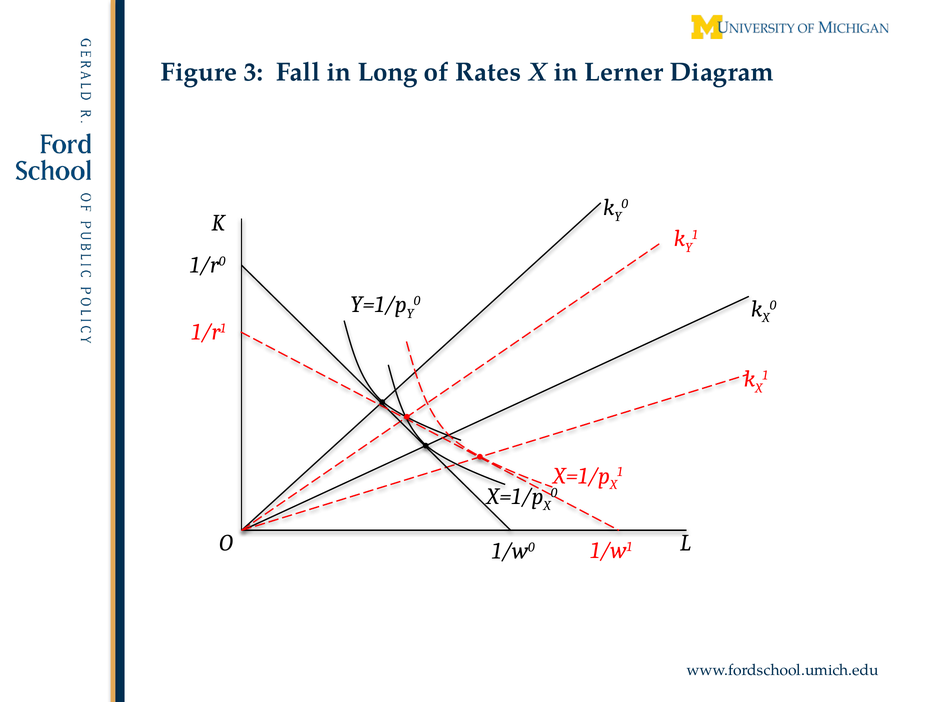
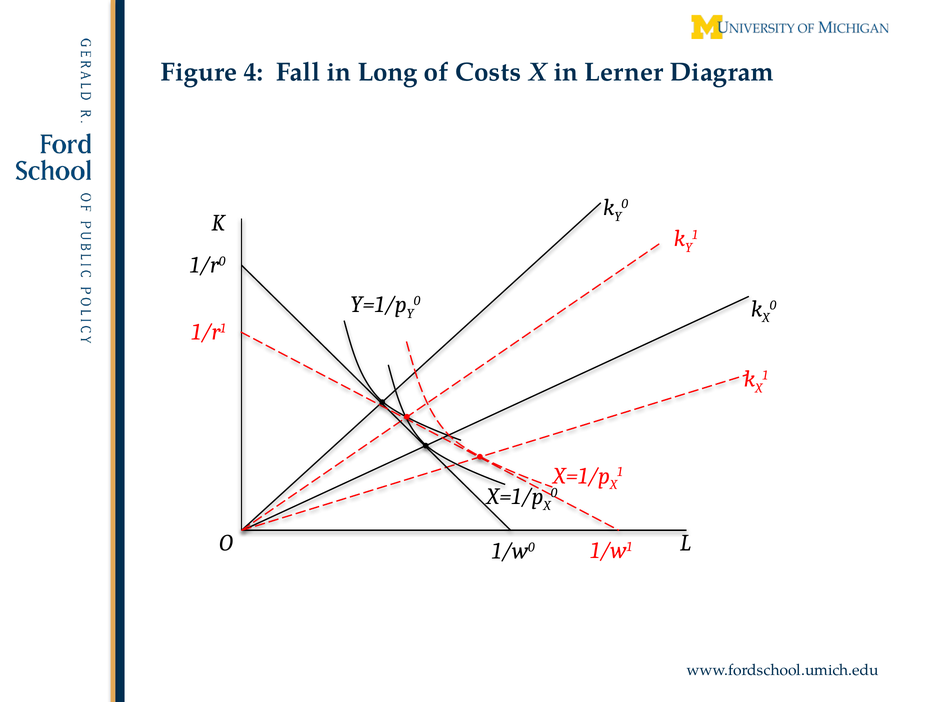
3: 3 -> 4
Rates: Rates -> Costs
